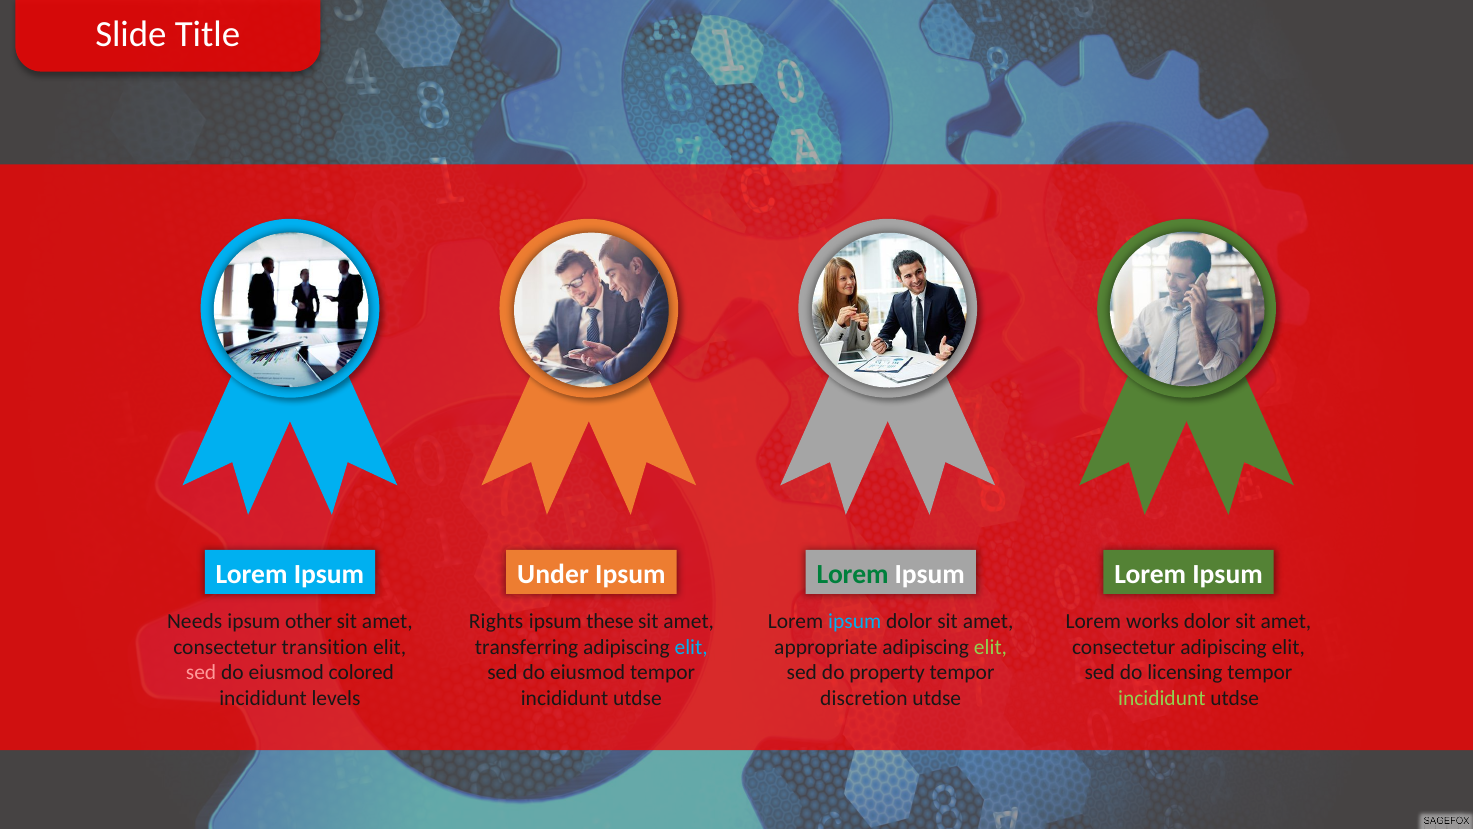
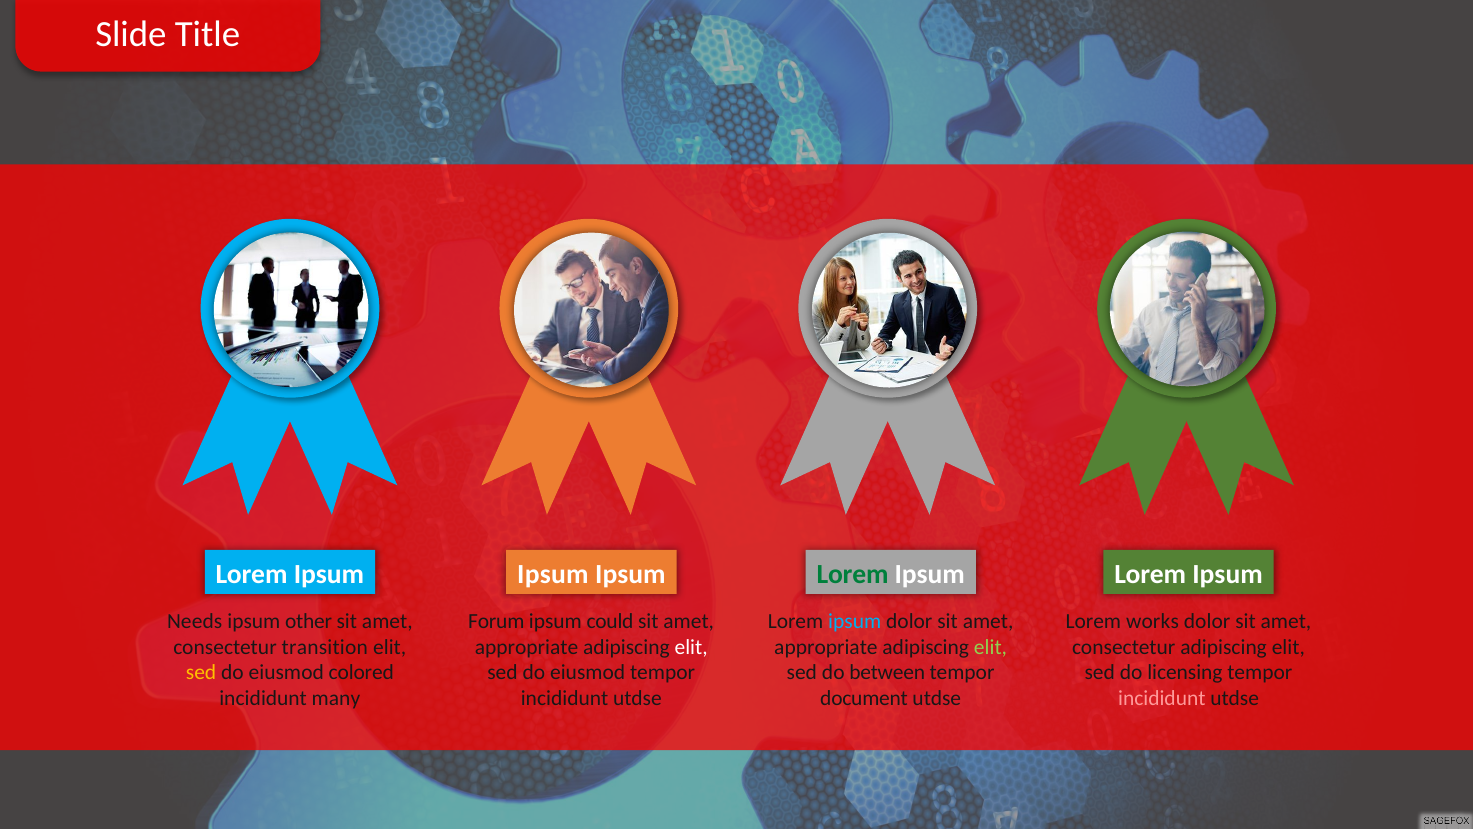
Under at (553, 574): Under -> Ipsum
Rights: Rights -> Forum
these: these -> could
transferring at (527, 647): transferring -> appropriate
elit at (691, 647) colour: light blue -> white
sed at (201, 672) colour: pink -> yellow
property: property -> between
levels: levels -> many
discretion: discretion -> document
incididunt at (1162, 698) colour: light green -> pink
